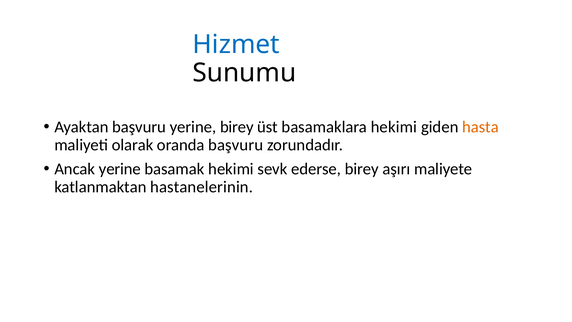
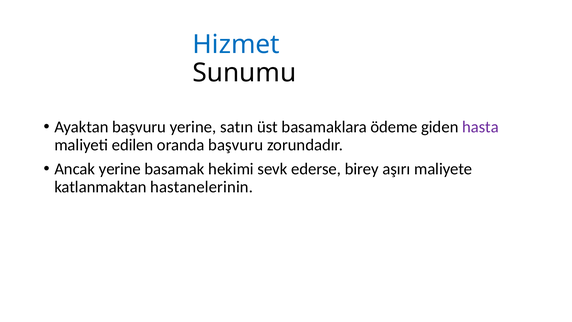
yerine birey: birey -> satın
basamaklara hekimi: hekimi -> ödeme
hasta colour: orange -> purple
olarak: olarak -> edilen
